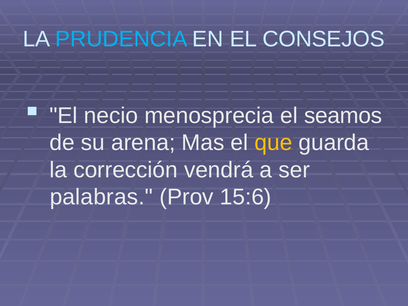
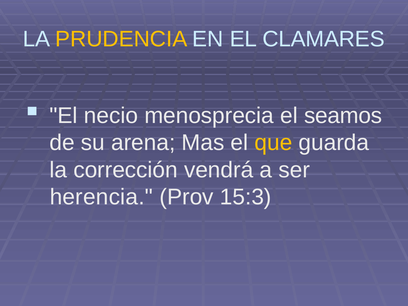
PRUDENCIA colour: light blue -> yellow
CONSEJOS: CONSEJOS -> CLAMARES
palabras: palabras -> herencia
15:6: 15:6 -> 15:3
